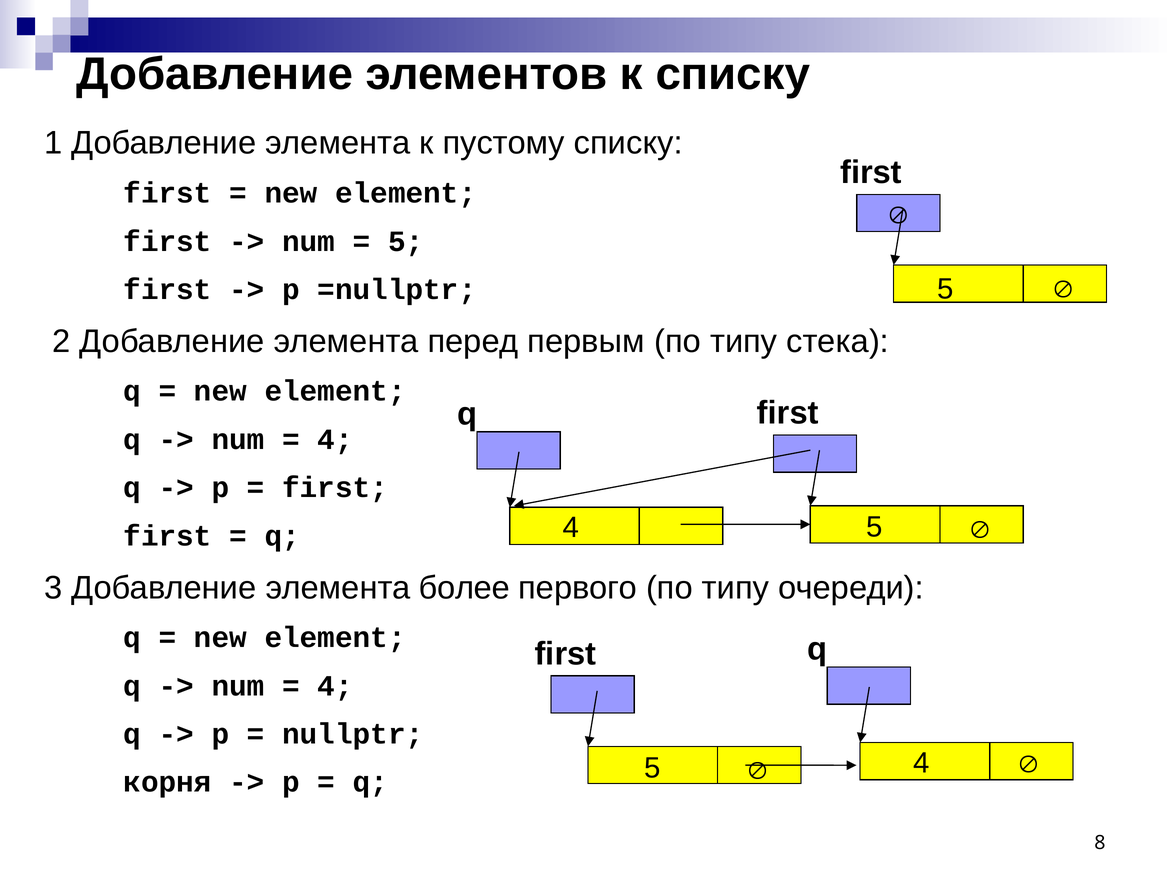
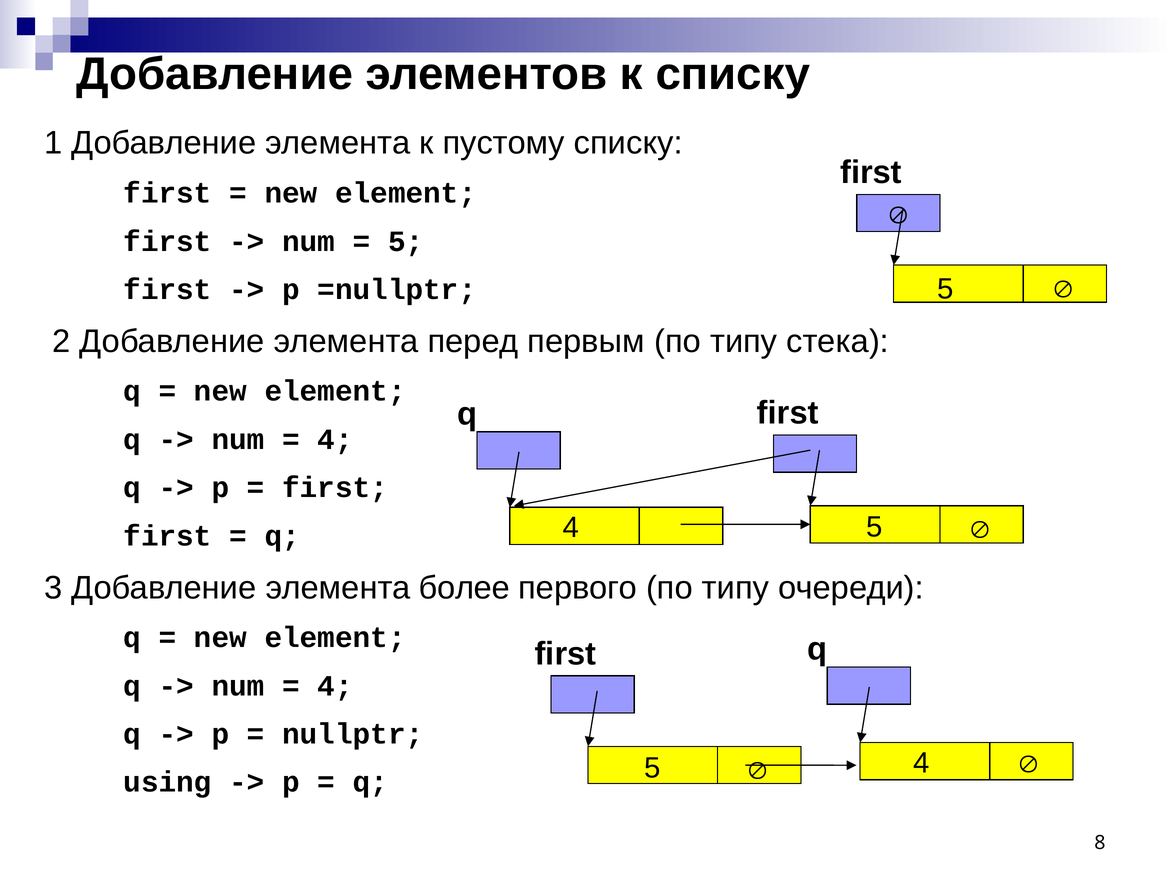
корня: корня -> using
